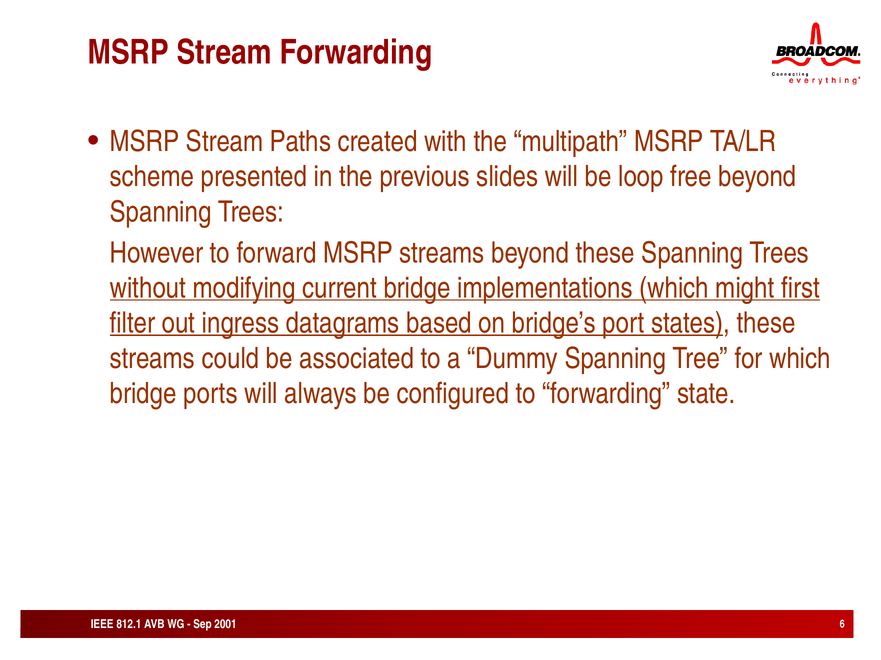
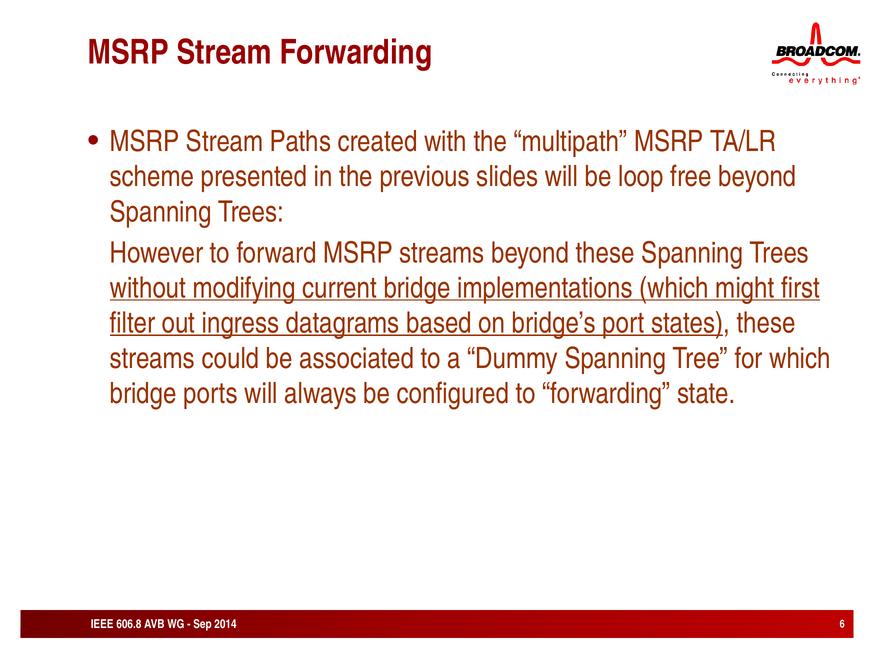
812.1: 812.1 -> 606.8
2001: 2001 -> 2014
